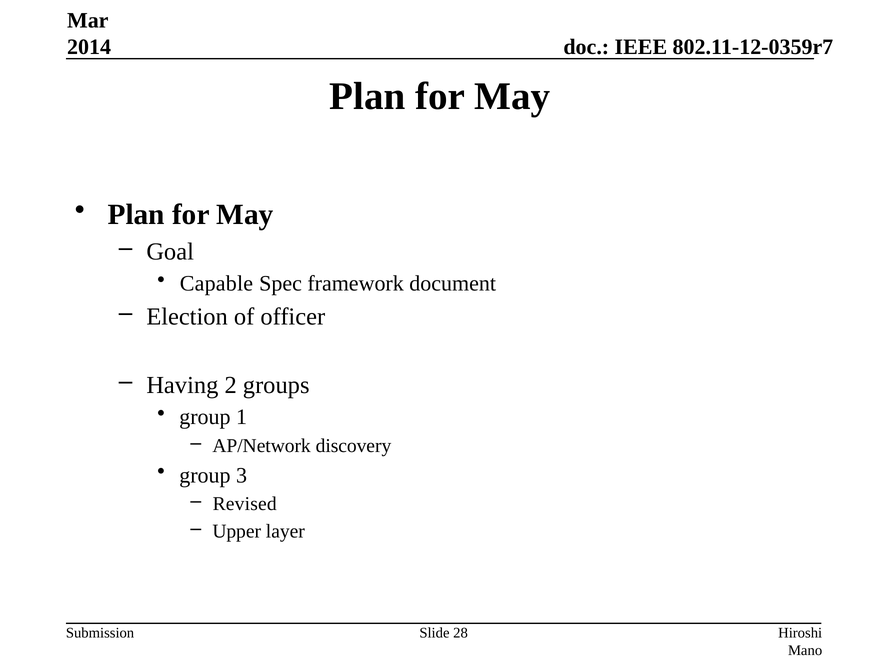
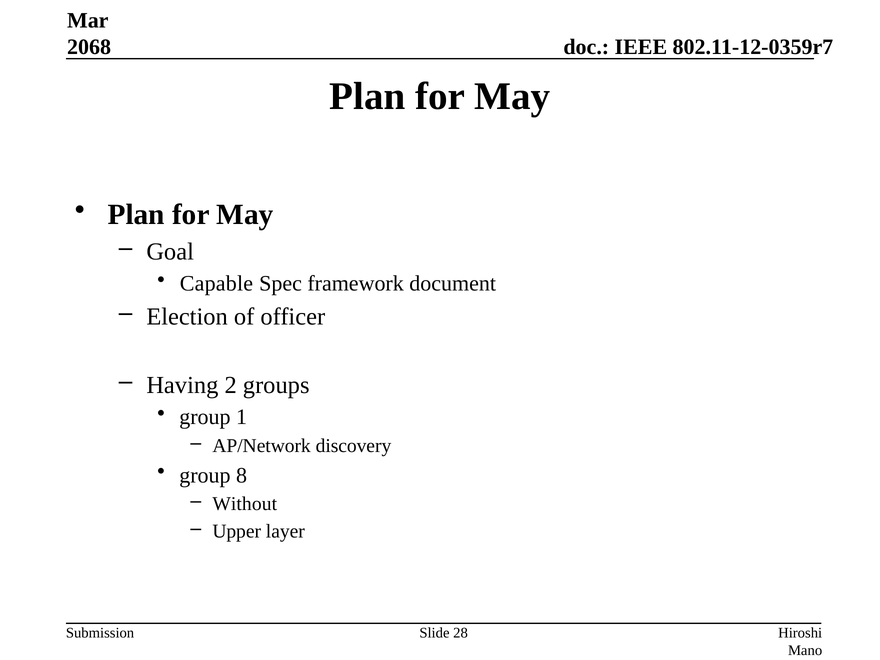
2014: 2014 -> 2068
3: 3 -> 8
Revised: Revised -> Without
